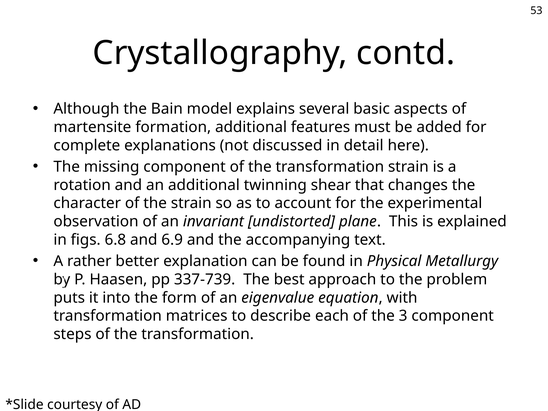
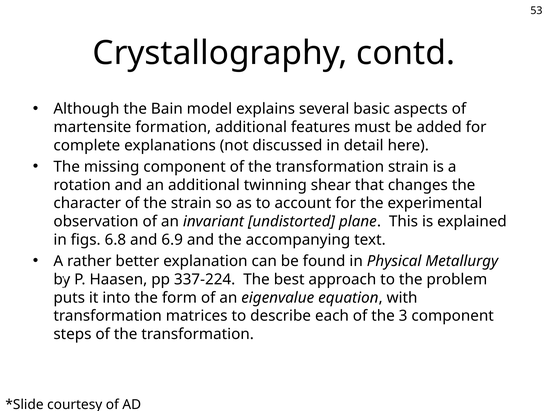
337-739: 337-739 -> 337-224
